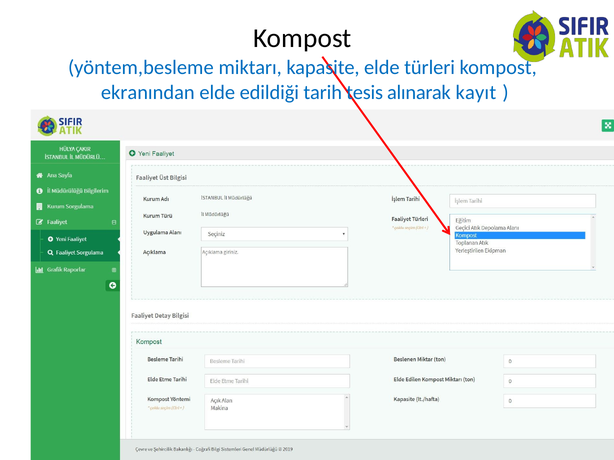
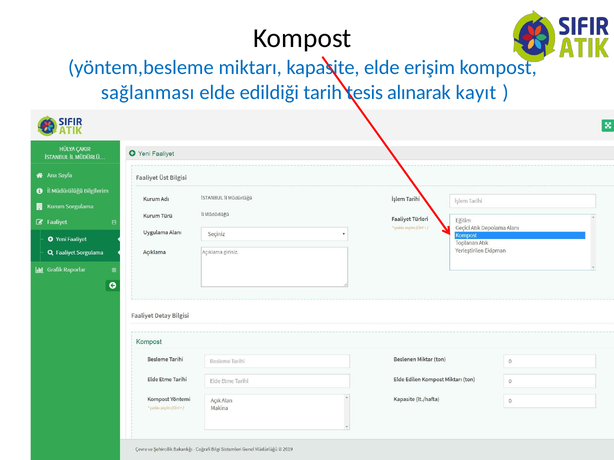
türleri: türleri -> erişim
ekranından: ekranından -> sağlanması
